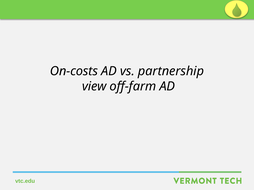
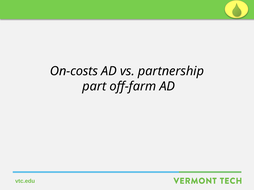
view: view -> part
